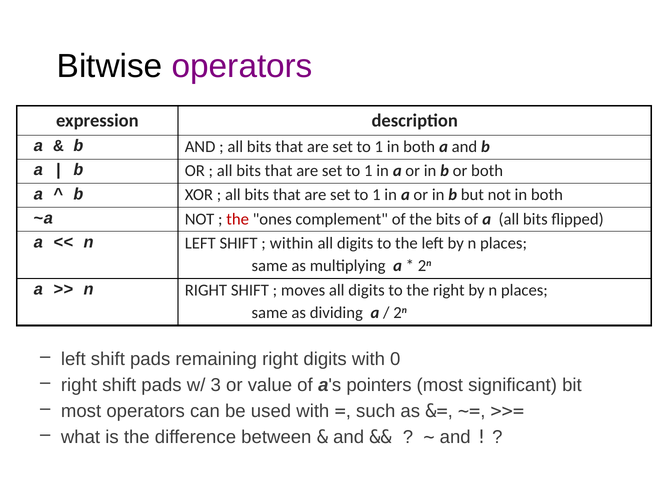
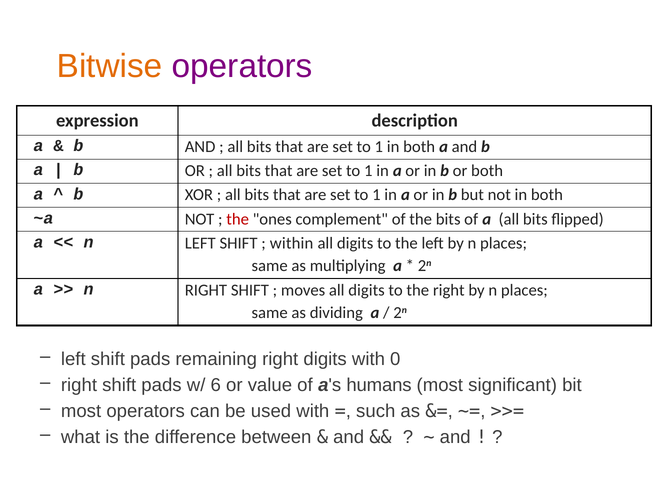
Bitwise colour: black -> orange
3: 3 -> 6
pointers: pointers -> humans
